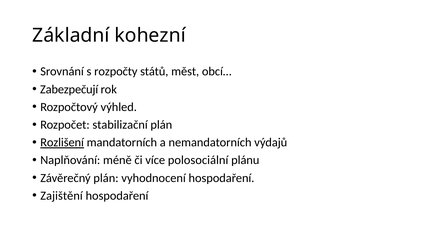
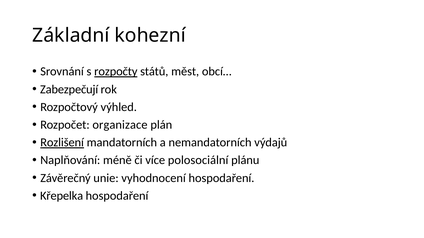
rozpočty underline: none -> present
stabilizační: stabilizační -> organizace
Závěrečný plán: plán -> unie
Zajištění: Zajištění -> Křepelka
